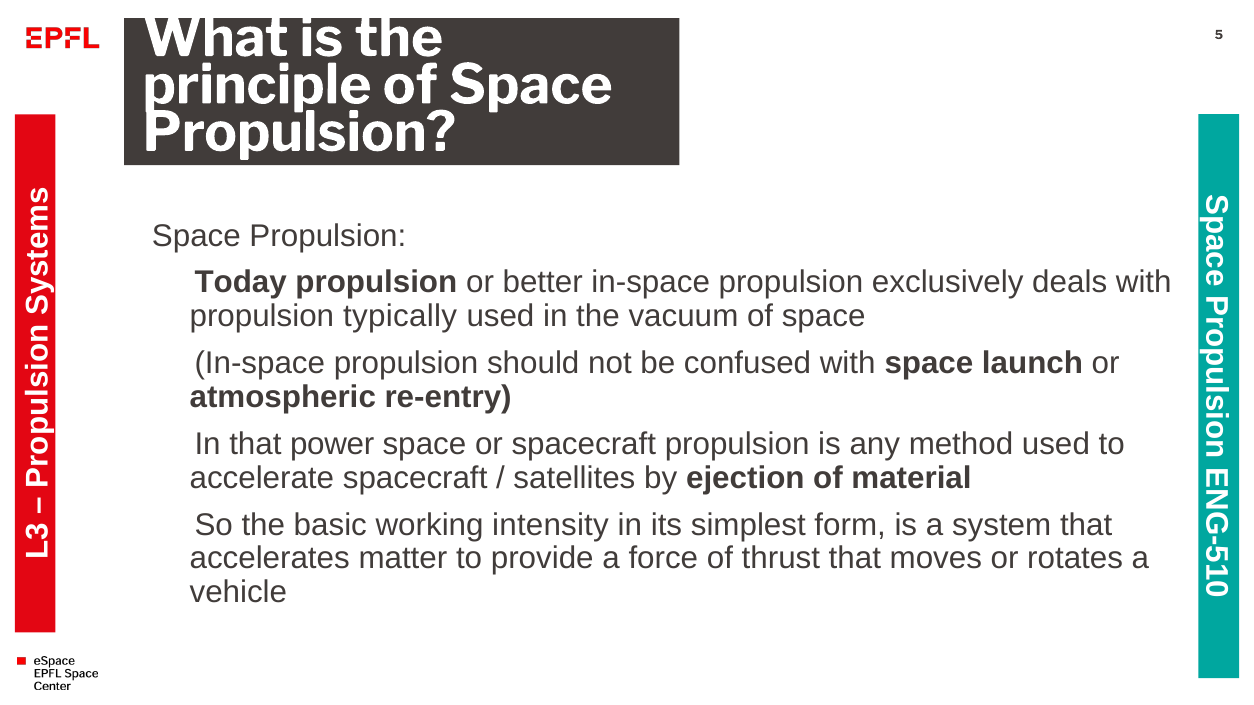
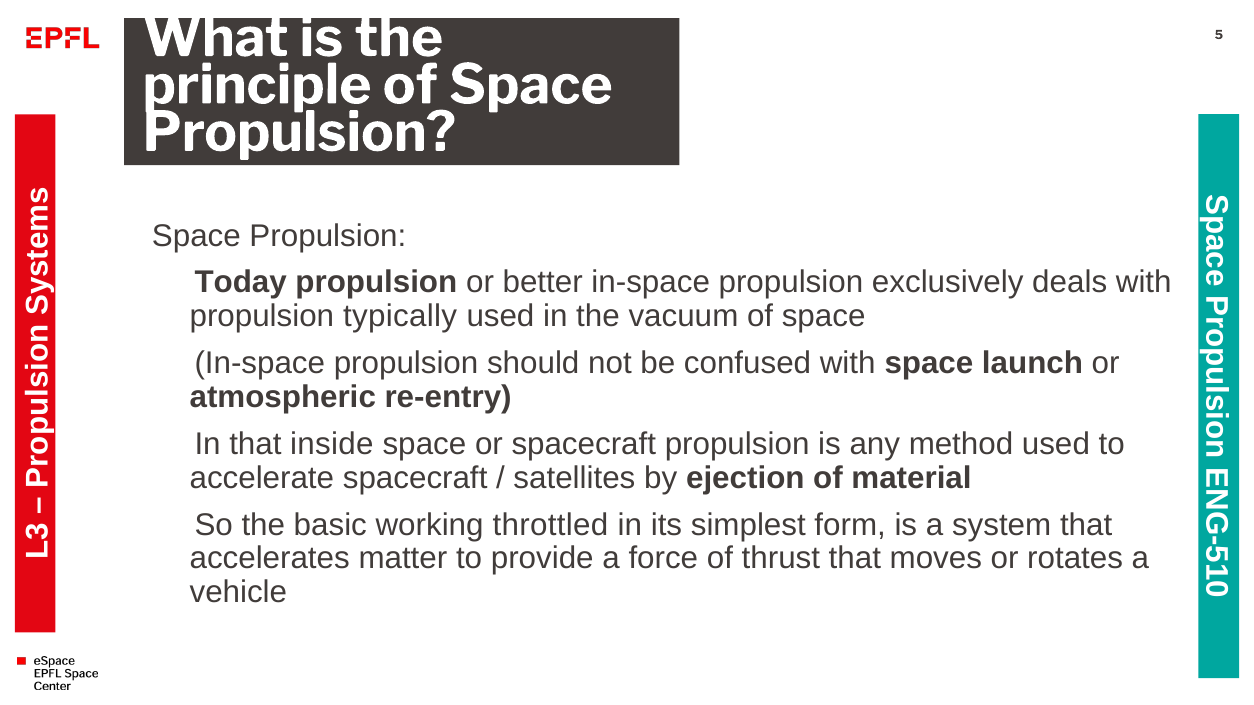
power: power -> inside
intensity: intensity -> throttled
